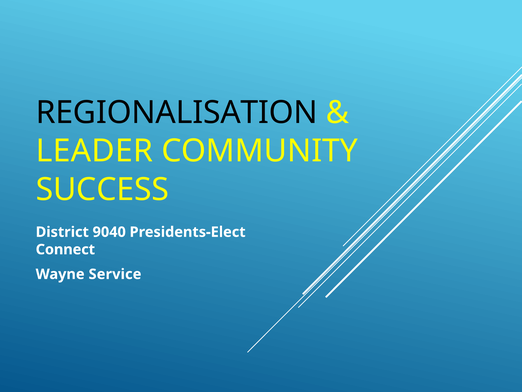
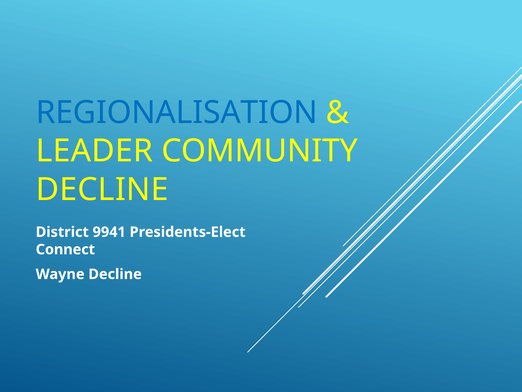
REGIONALISATION colour: black -> blue
SUCCESS at (102, 189): SUCCESS -> DECLINE
9040: 9040 -> 9941
Wayne Service: Service -> Decline
